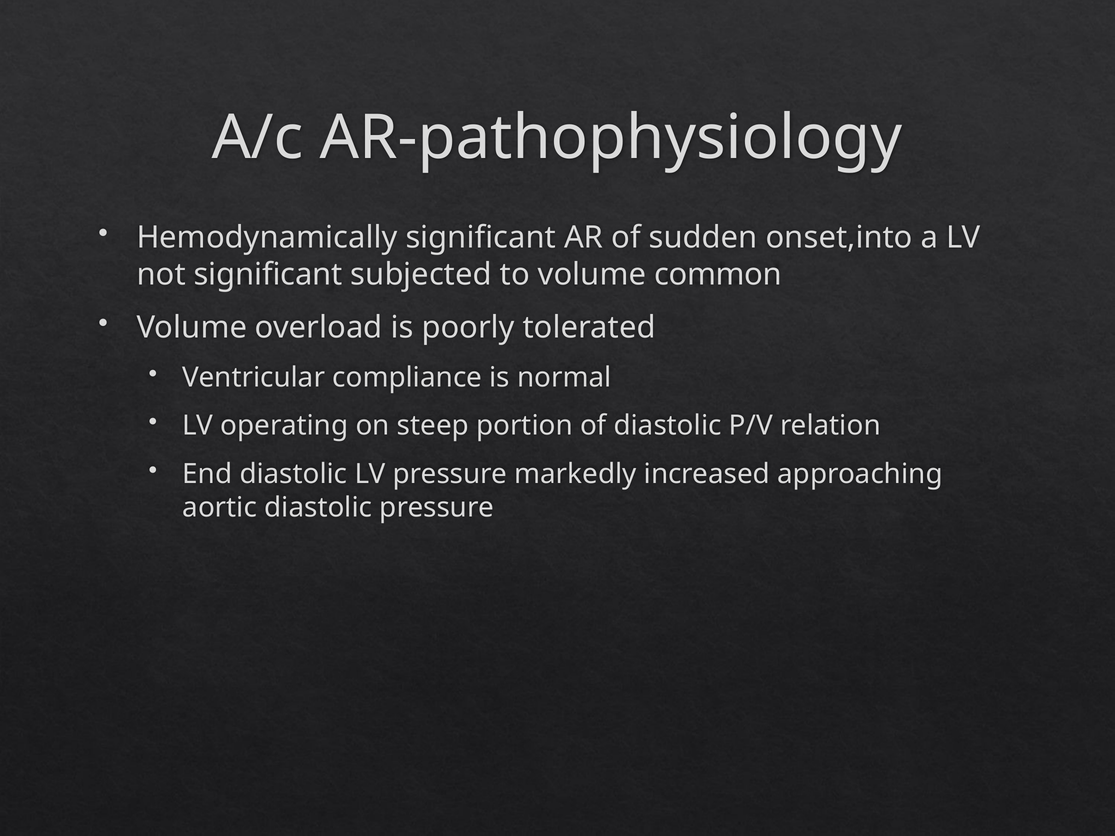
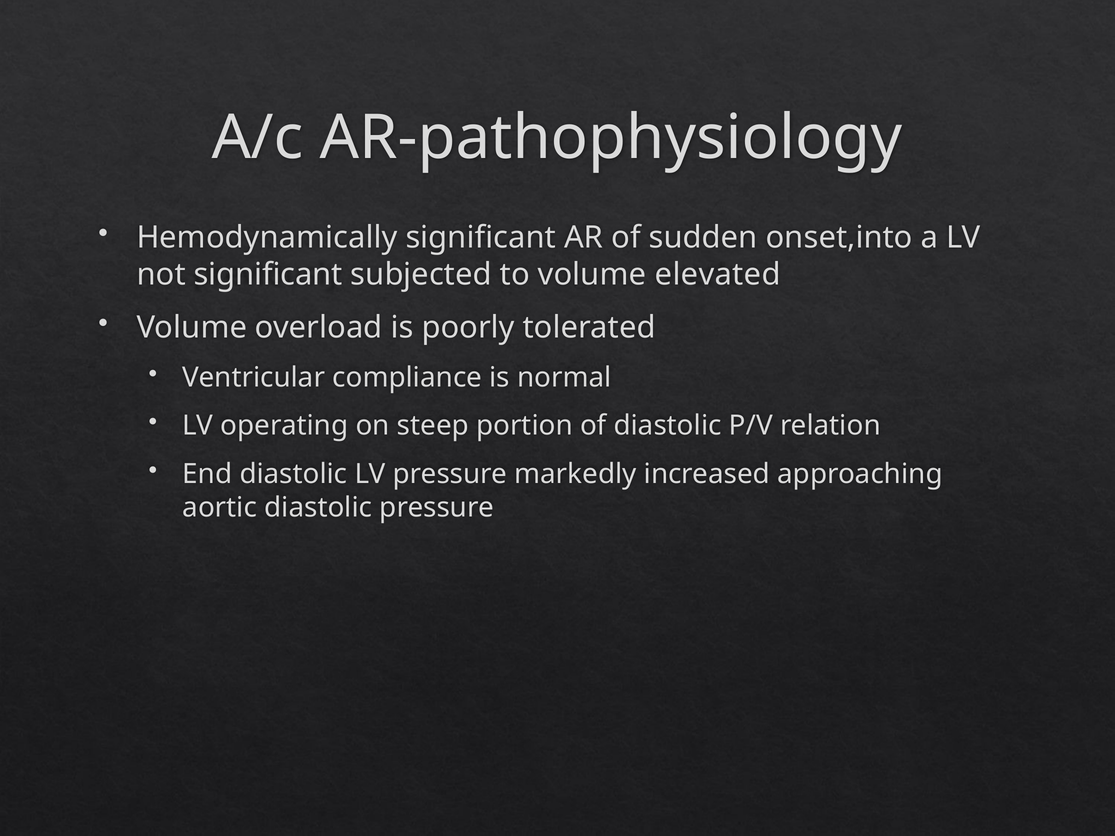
common: common -> elevated
